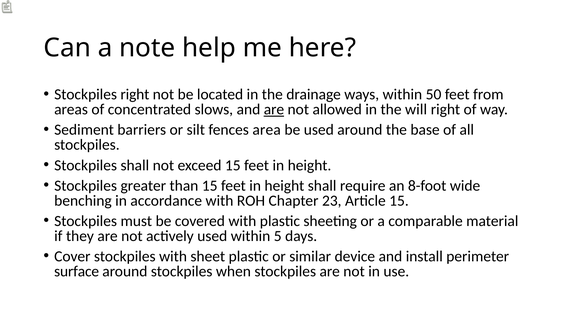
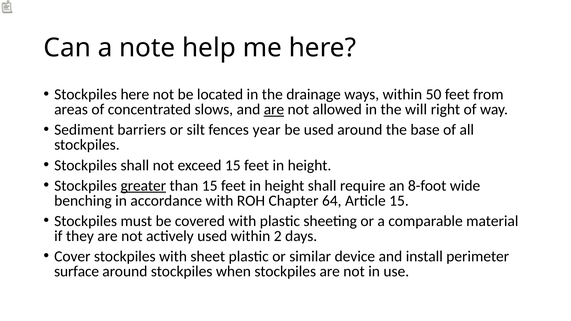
Stockpiles right: right -> here
area: area -> year
greater underline: none -> present
23: 23 -> 64
5: 5 -> 2
